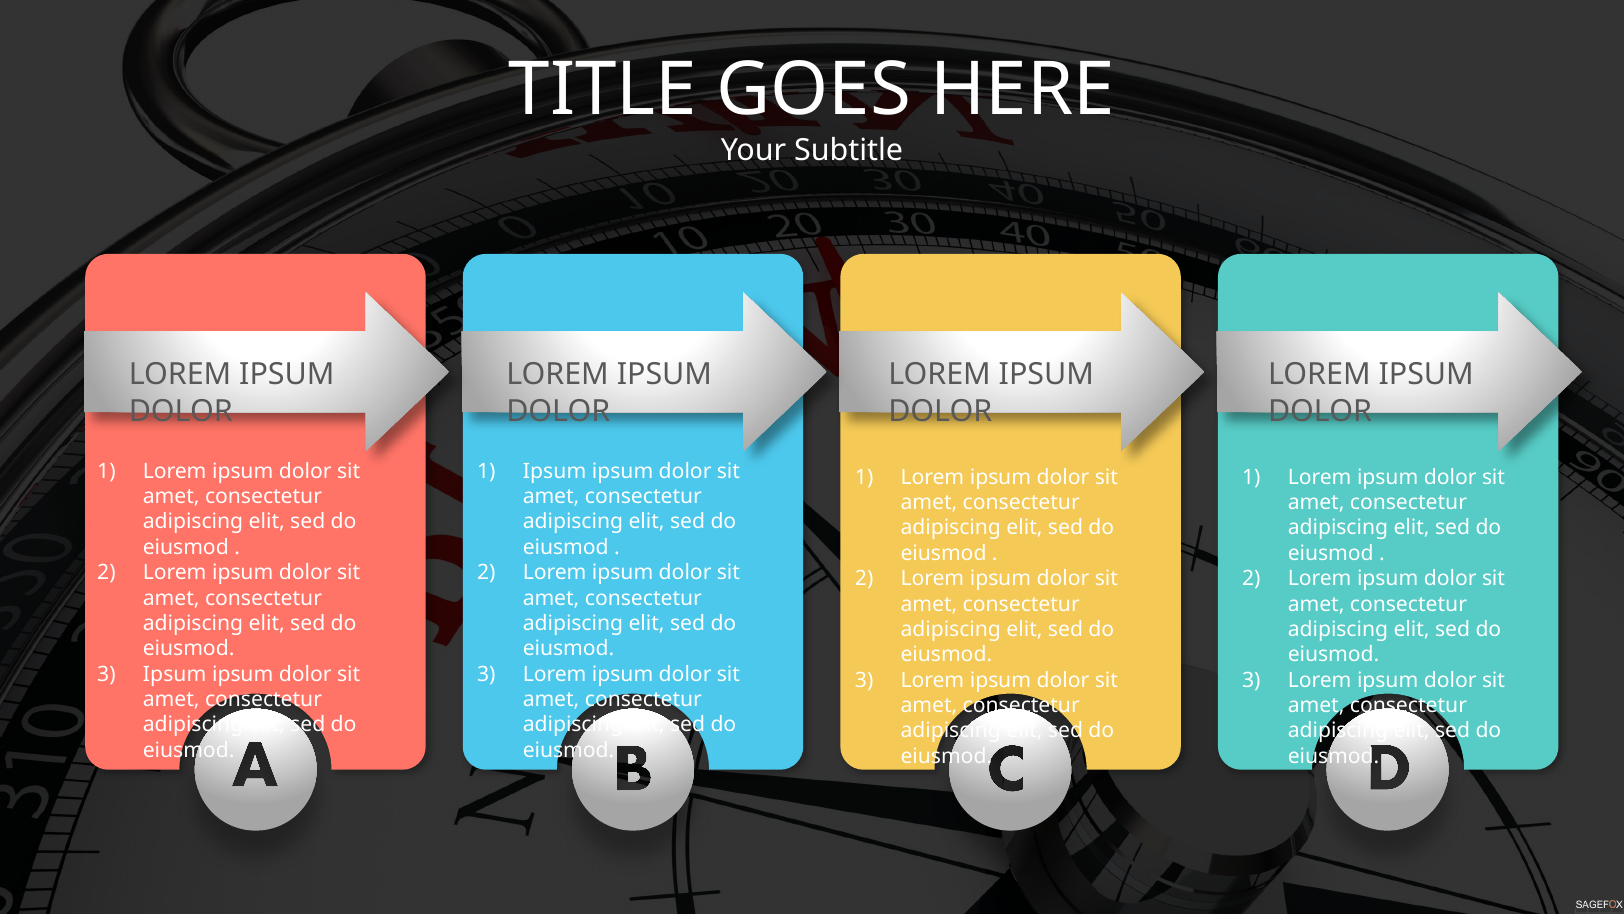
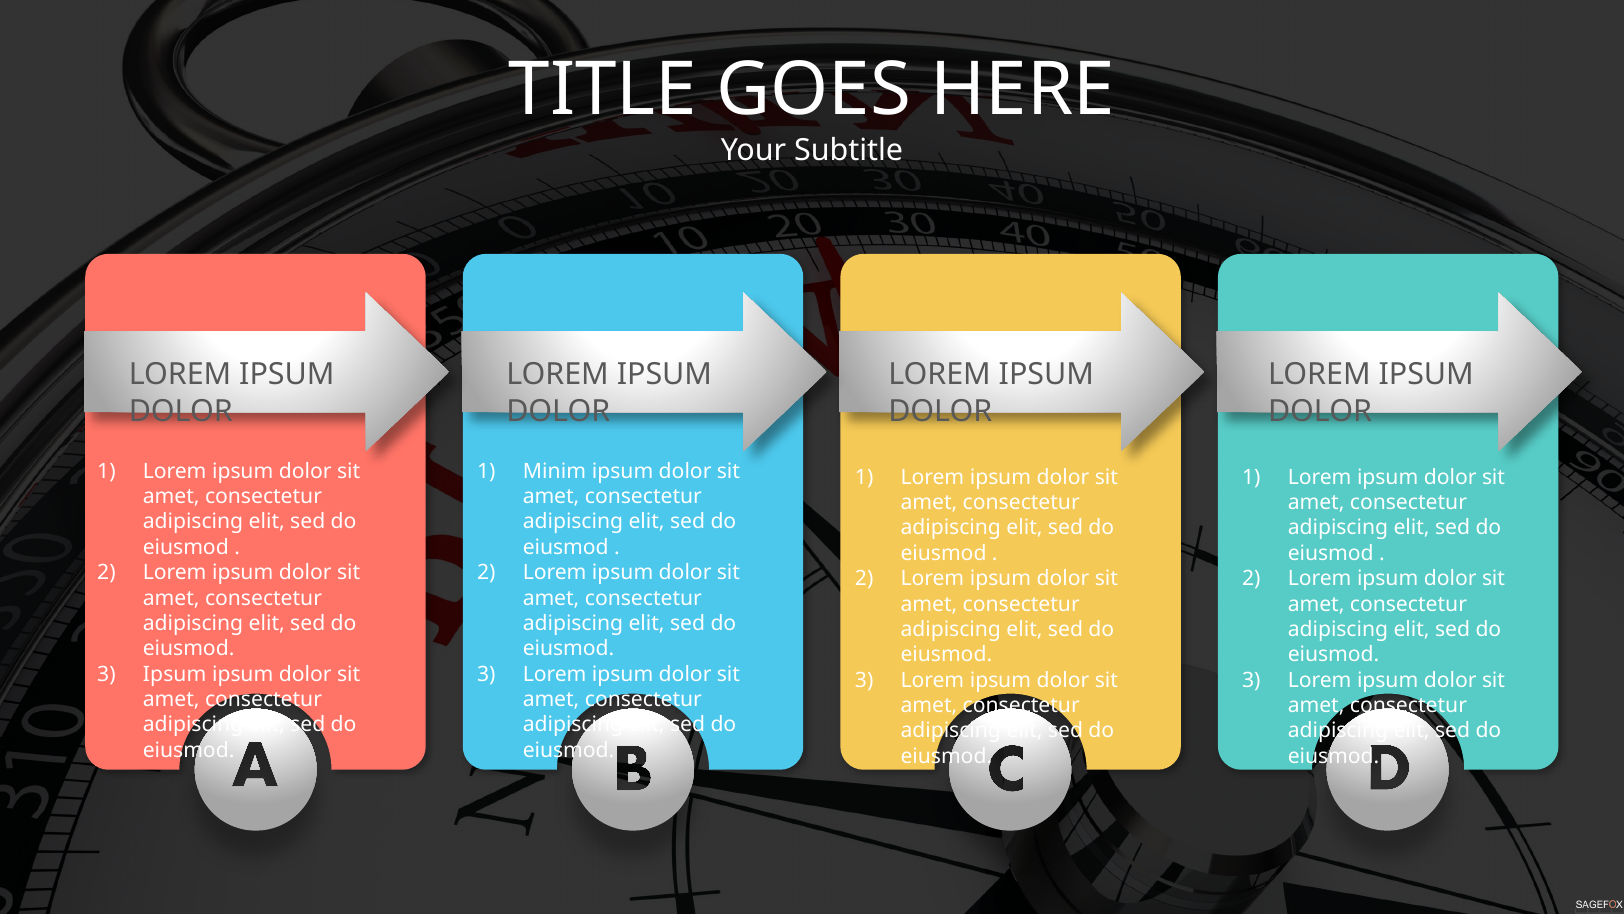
Ipsum at (555, 471): Ipsum -> Minim
